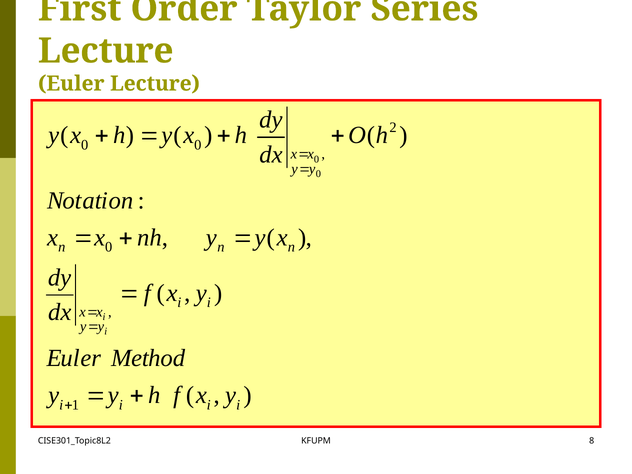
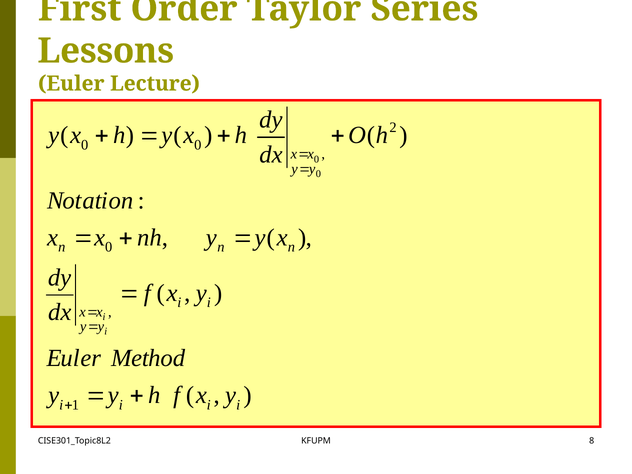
Lecture at (106, 51): Lecture -> Lessons
